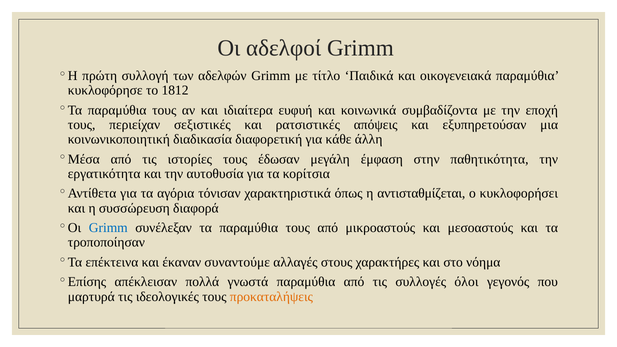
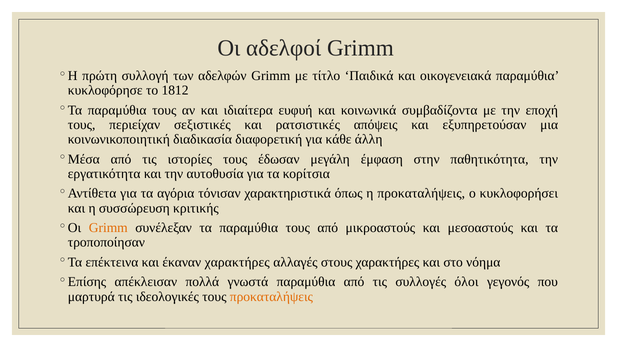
η αντισταθμίζεται: αντισταθμίζεται -> προκαταλήψεις
διαφορά: διαφορά -> κριτικής
Grimm at (108, 228) colour: blue -> orange
έκαναν συναντούμε: συναντούμε -> χαρακτήρες
